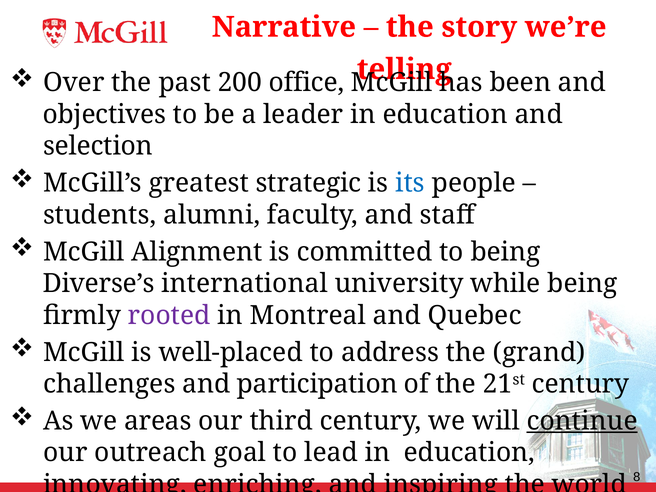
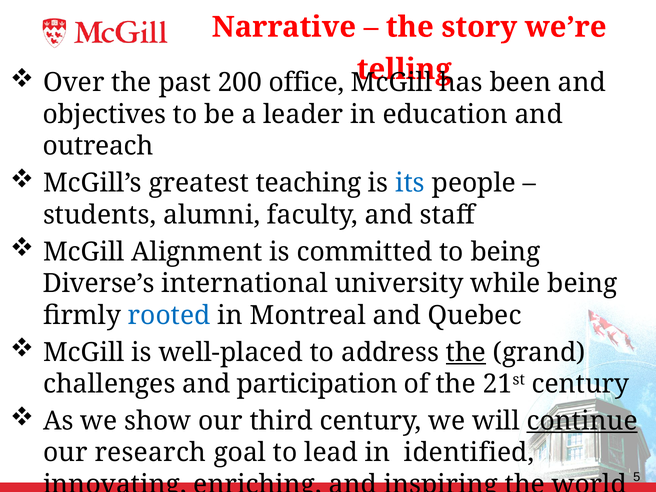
selection: selection -> outreach
strategic: strategic -> teaching
rooted colour: purple -> blue
the at (466, 352) underline: none -> present
areas: areas -> show
outreach: outreach -> research
lead in education: education -> identified
8: 8 -> 5
